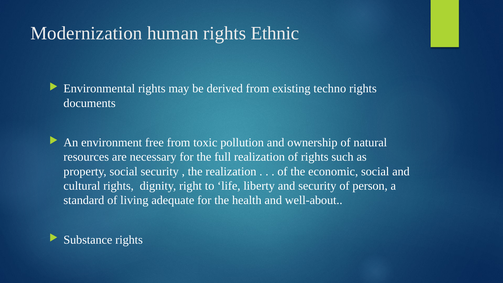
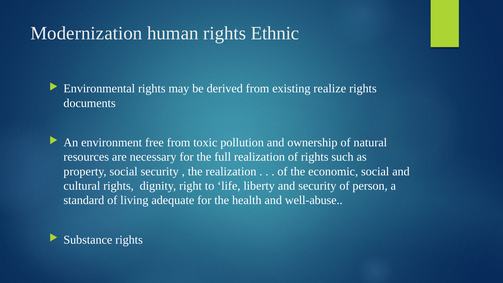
techno: techno -> realize
well-about: well-about -> well-abuse
